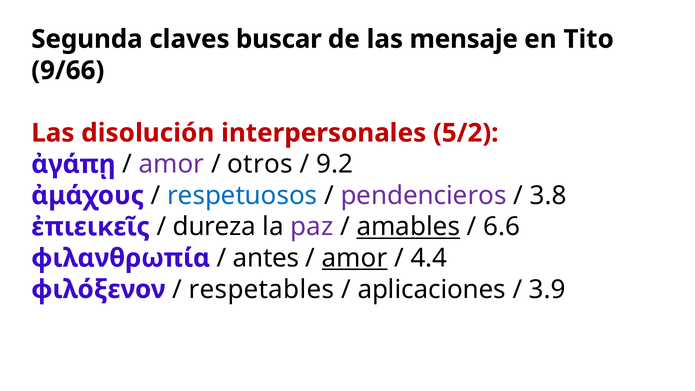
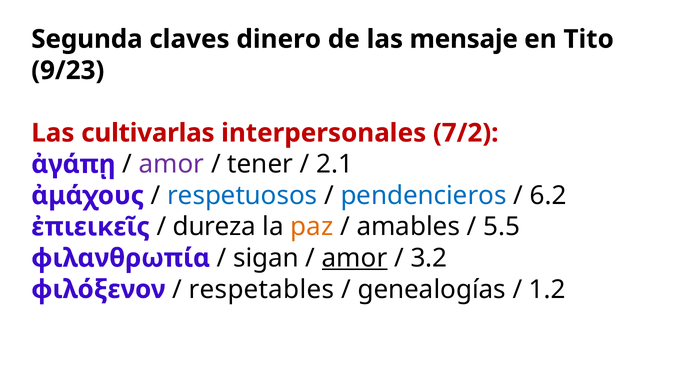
buscar: buscar -> dinero
9/66: 9/66 -> 9/23
disolución: disolución -> cultivarlas
5/2: 5/2 -> 7/2
otros: otros -> tener
9.2: 9.2 -> 2.1
pendencieros colour: purple -> blue
3.8: 3.8 -> 6.2
paz colour: purple -> orange
amables underline: present -> none
6.6: 6.6 -> 5.5
antes: antes -> sigan
4.4: 4.4 -> 3.2
aplicaciones: aplicaciones -> genealogías
3.9: 3.9 -> 1.2
